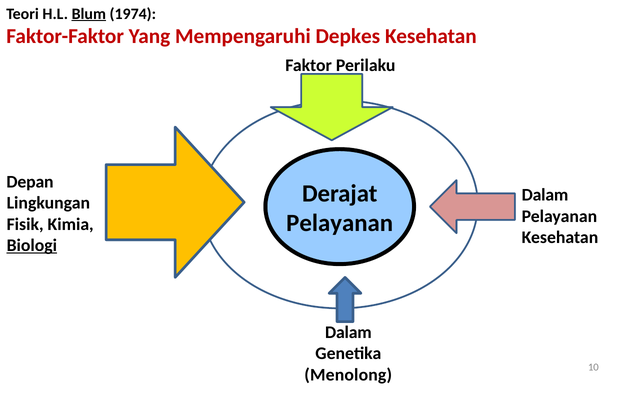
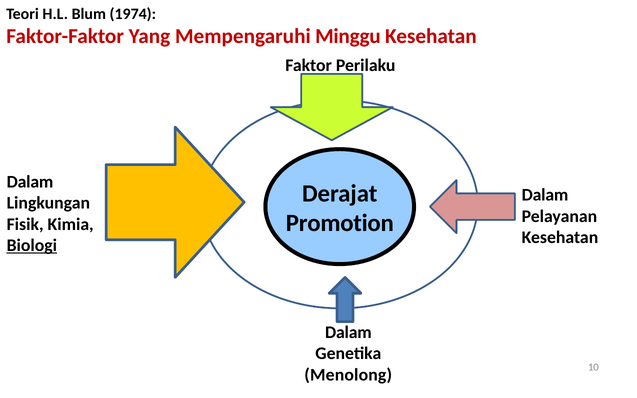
Blum underline: present -> none
Depkes: Depkes -> Minggu
Depan at (30, 182): Depan -> Dalam
Pelayanan at (340, 223): Pelayanan -> Promotion
